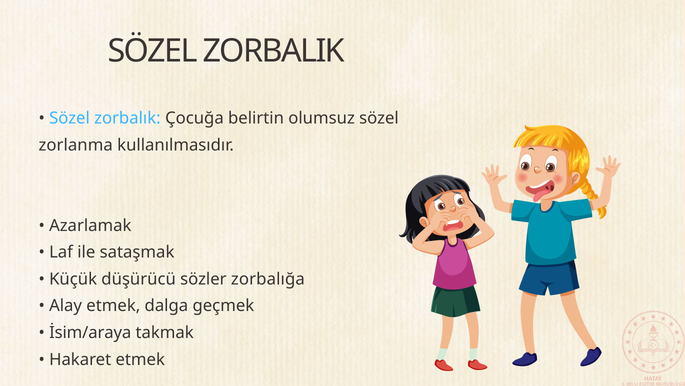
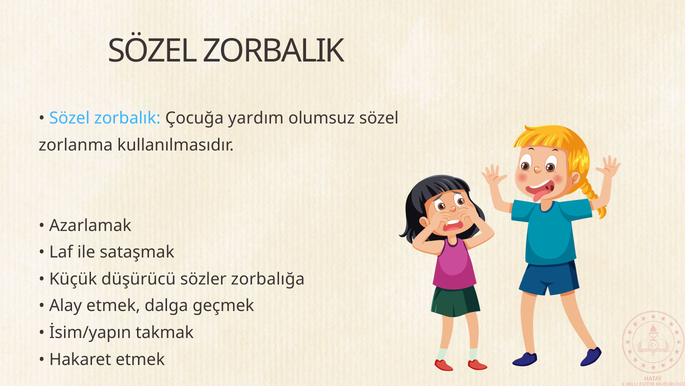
belirtin: belirtin -> yardım
İsim/araya: İsim/araya -> İsim/yapın
